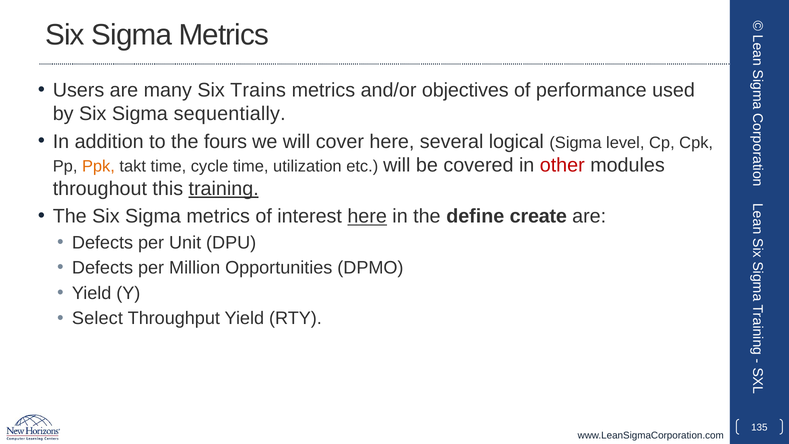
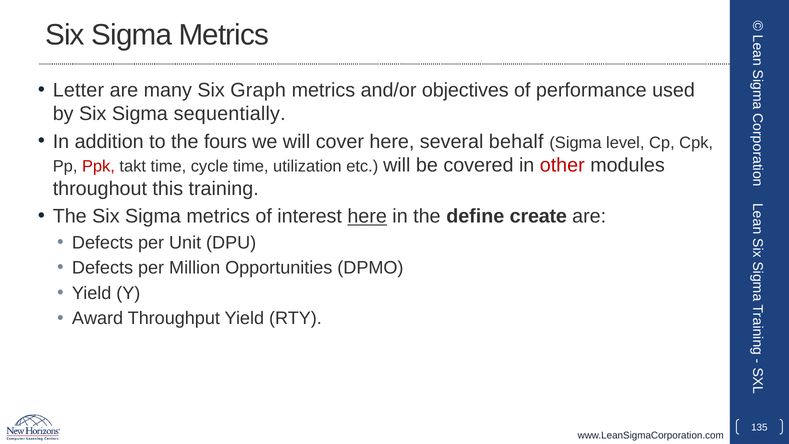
Users: Users -> Letter
Trains: Trains -> Graph
logical: logical -> behalf
Ppk colour: orange -> red
training underline: present -> none
Select: Select -> Award
